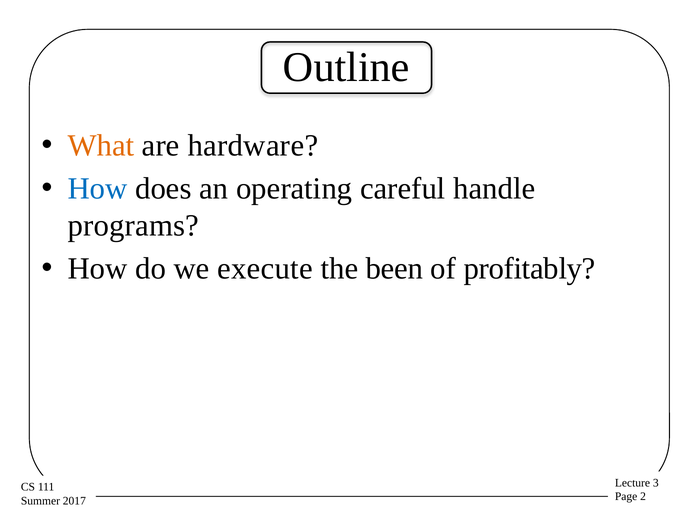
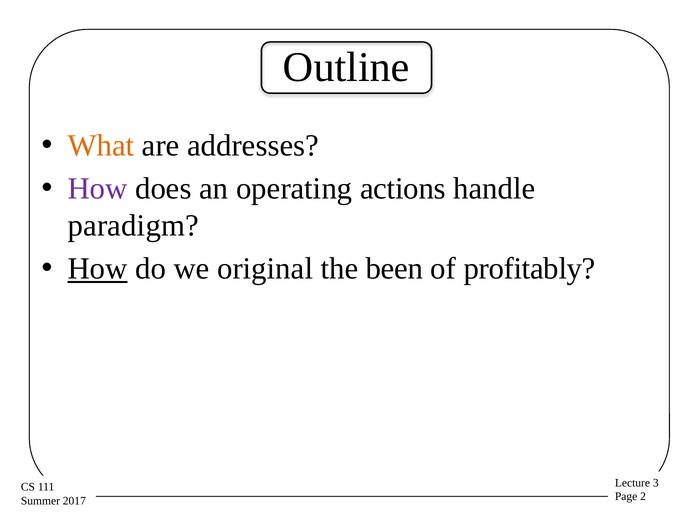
hardware: hardware -> addresses
How at (98, 189) colour: blue -> purple
careful: careful -> actions
programs: programs -> paradigm
How at (98, 269) underline: none -> present
execute: execute -> original
